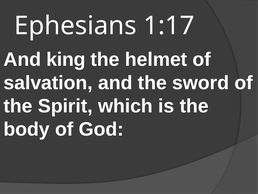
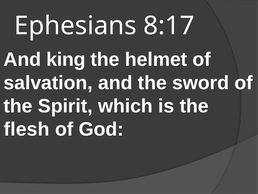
1:17: 1:17 -> 8:17
body: body -> flesh
